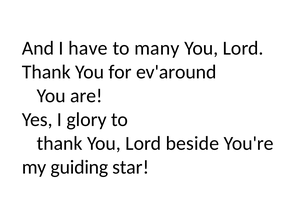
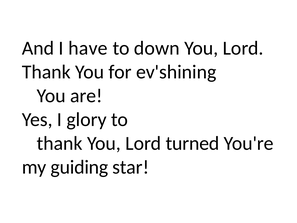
many: many -> down
ev'around: ev'around -> ev'shining
beside: beside -> turned
